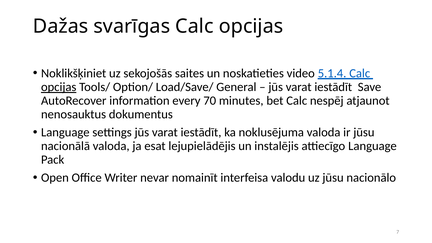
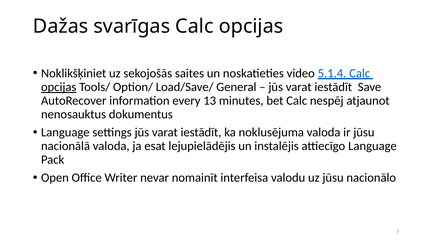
70: 70 -> 13
